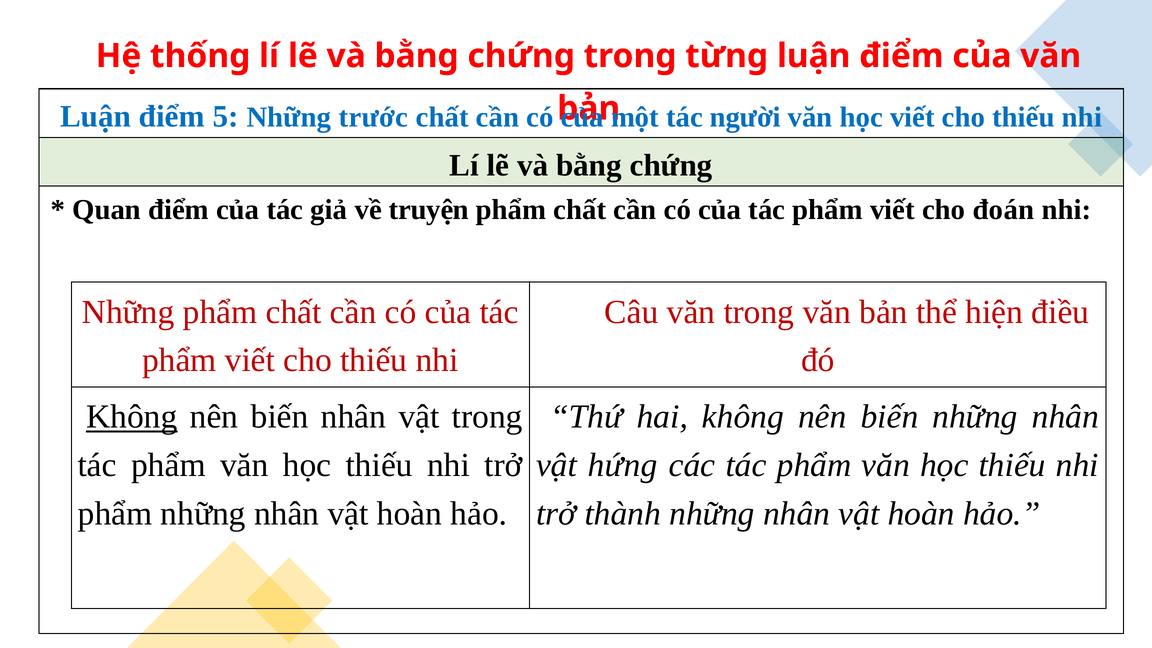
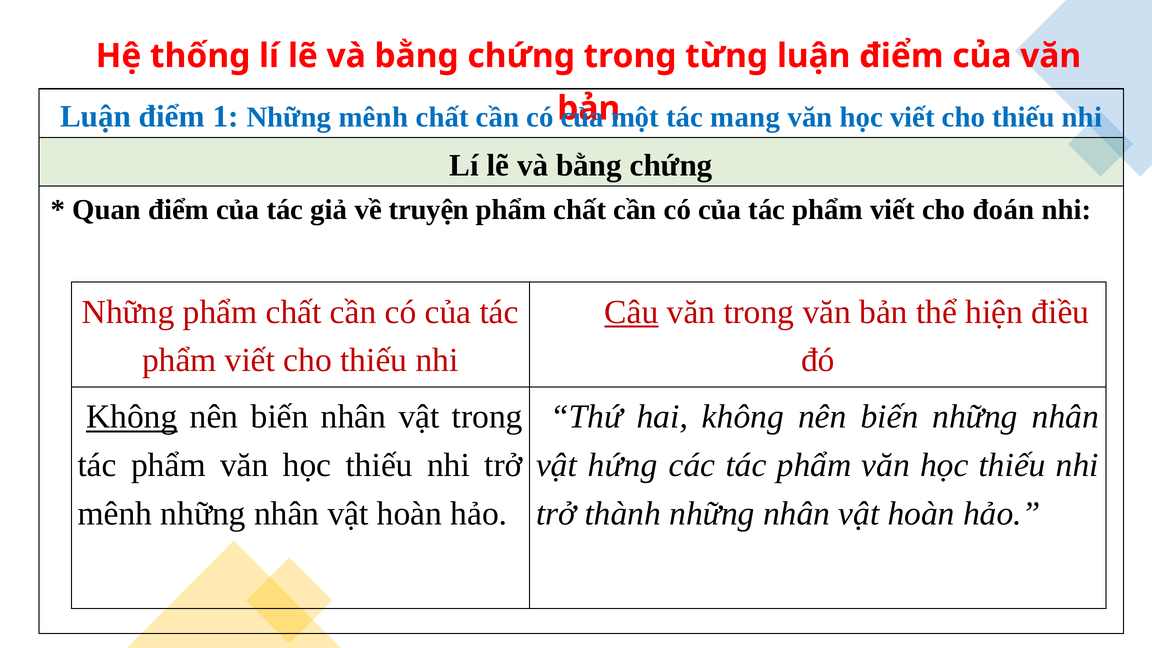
5: 5 -> 1
Những trước: trước -> mênh
người: người -> mang
Câu underline: none -> present
phẩm at (115, 513): phẩm -> mênh
